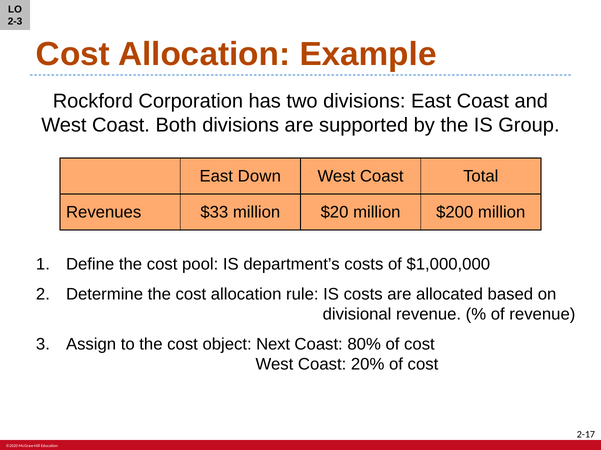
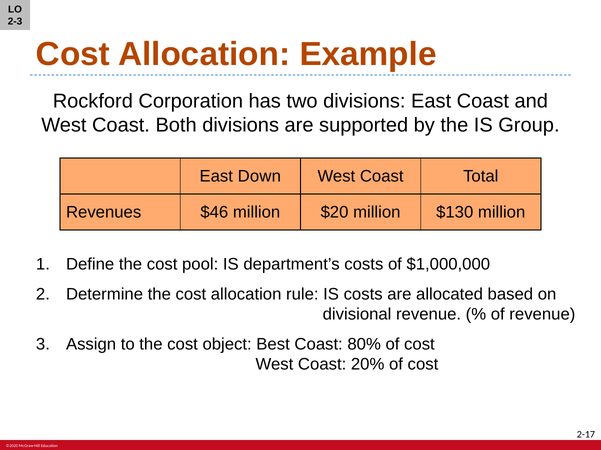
$33: $33 -> $46
$200: $200 -> $130
Next: Next -> Best
